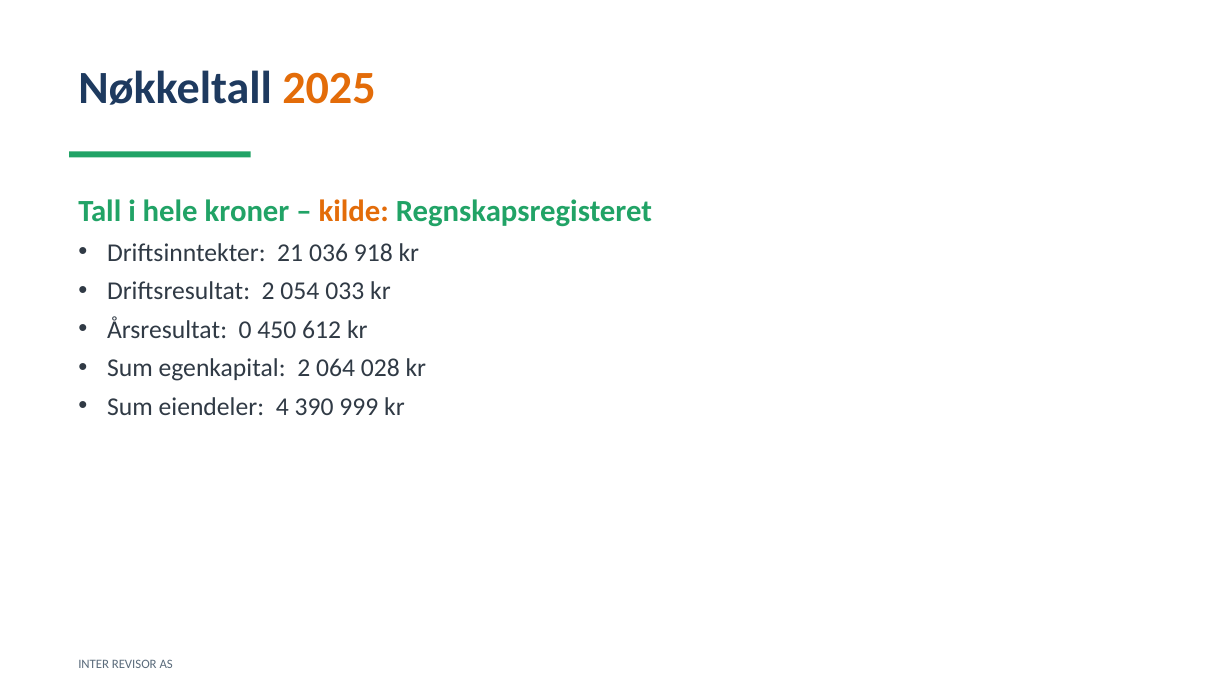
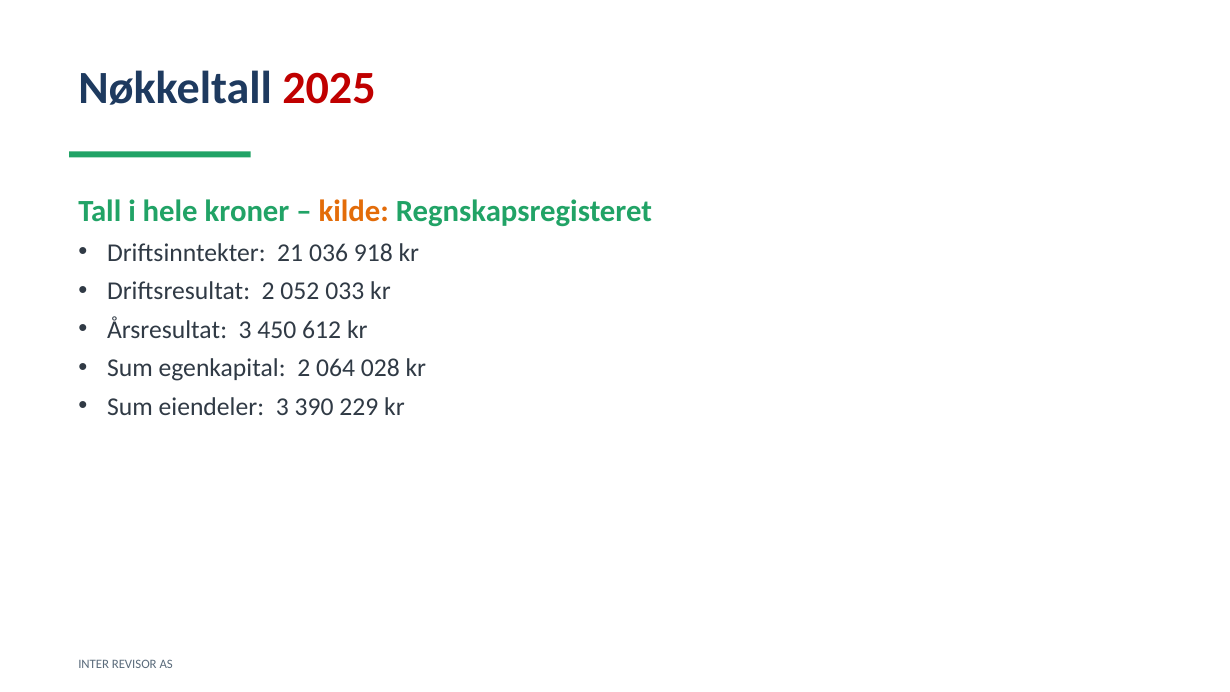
2025 colour: orange -> red
054: 054 -> 052
Årsresultat 0: 0 -> 3
eiendeler 4: 4 -> 3
999: 999 -> 229
